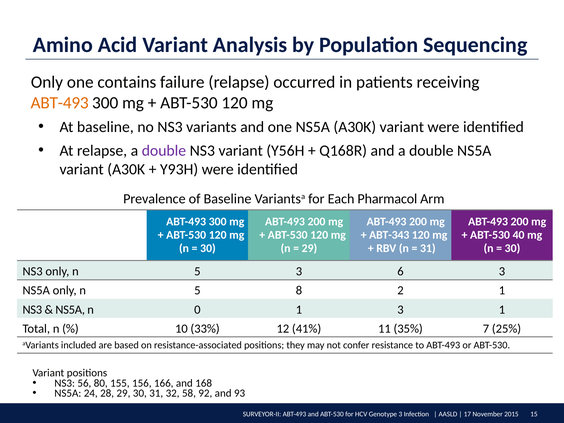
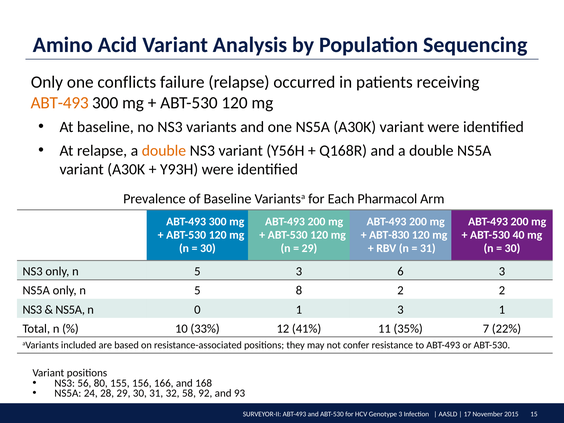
contains: contains -> conflicts
double at (164, 151) colour: purple -> orange
ABT-343: ABT-343 -> ABT-830
2 1: 1 -> 2
25%: 25% -> 22%
